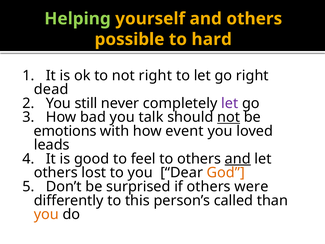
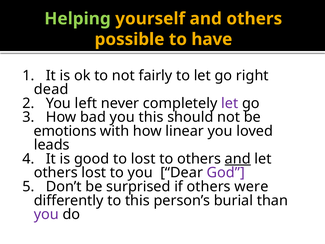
hard: hard -> have
not right: right -> fairly
still: still -> left
you talk: talk -> this
not at (229, 117) underline: present -> none
event: event -> linear
to feel: feel -> lost
God colour: orange -> purple
called: called -> burial
you at (46, 214) colour: orange -> purple
